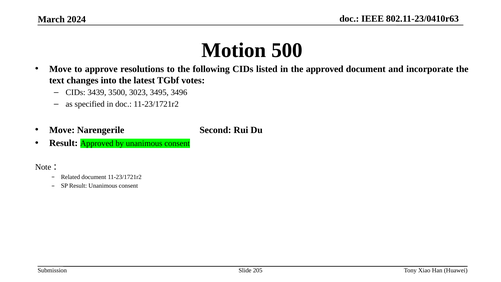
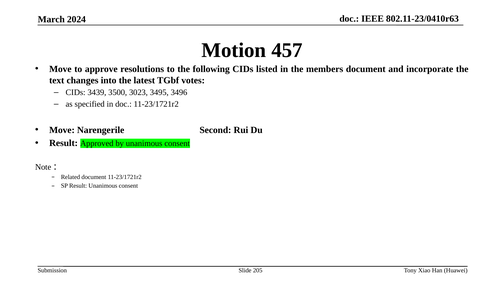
500: 500 -> 457
the approved: approved -> members
